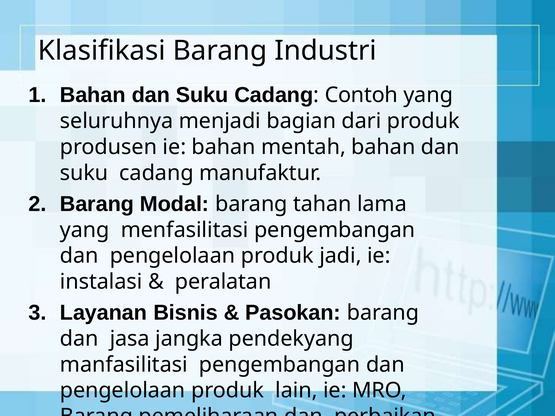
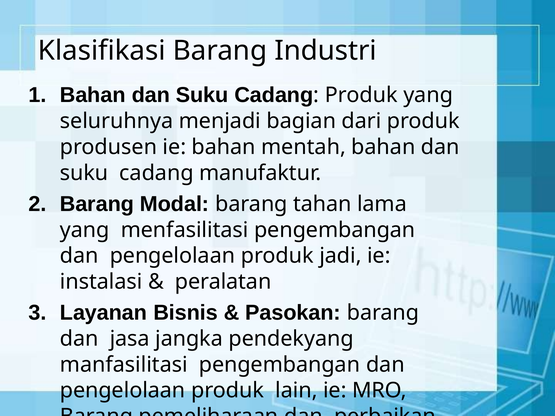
Contoh at (361, 95): Contoh -> Produk
